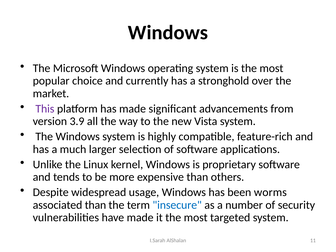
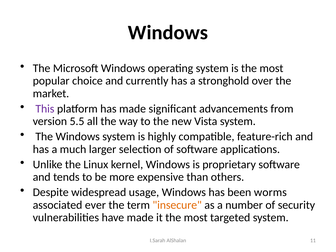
3.9: 3.9 -> 5.5
associated than: than -> ever
insecure colour: blue -> orange
